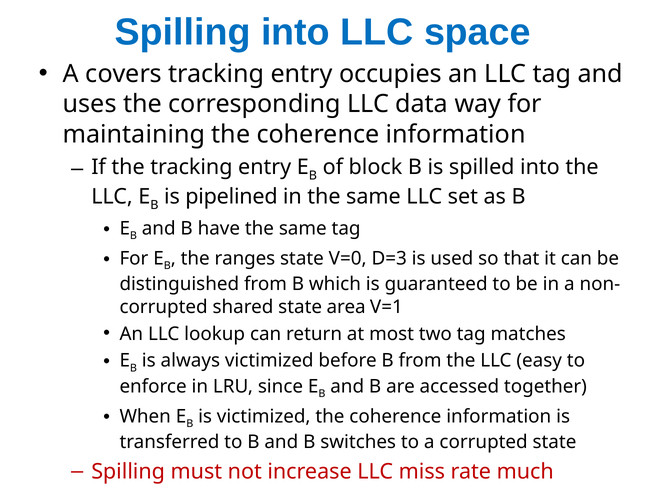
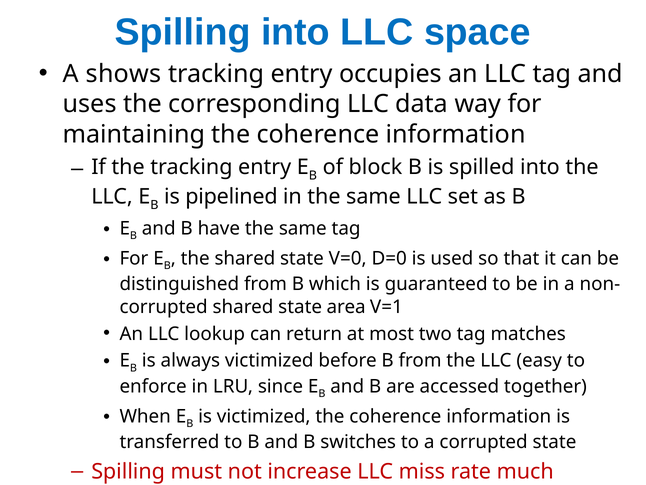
covers: covers -> shows
the ranges: ranges -> shared
D=3: D=3 -> D=0
